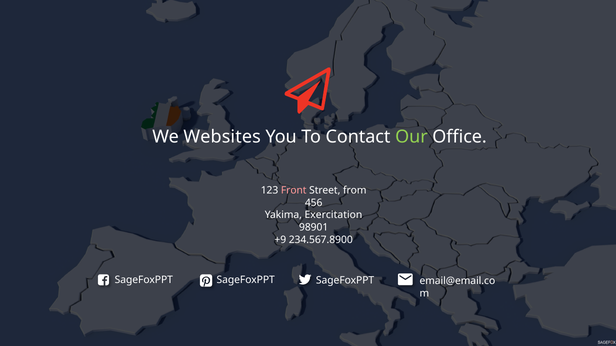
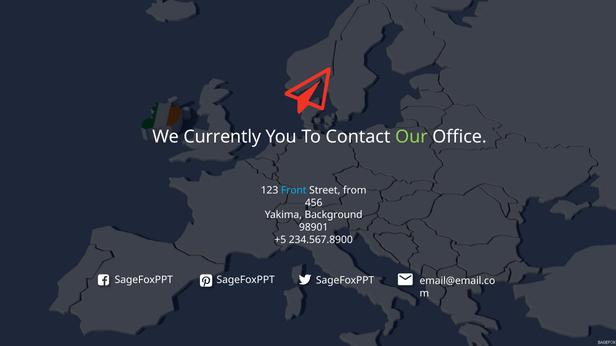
Websites: Websites -> Currently
Front colour: pink -> light blue
Exercitation: Exercitation -> Background
+9: +9 -> +5
